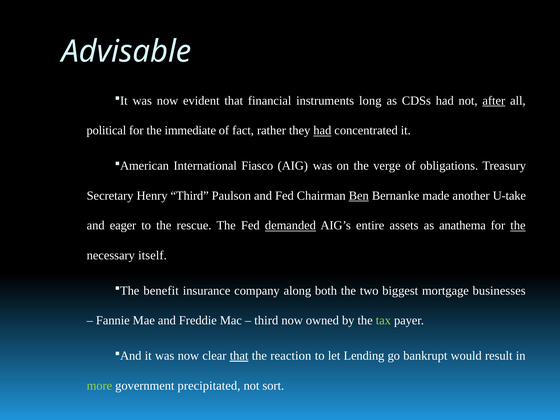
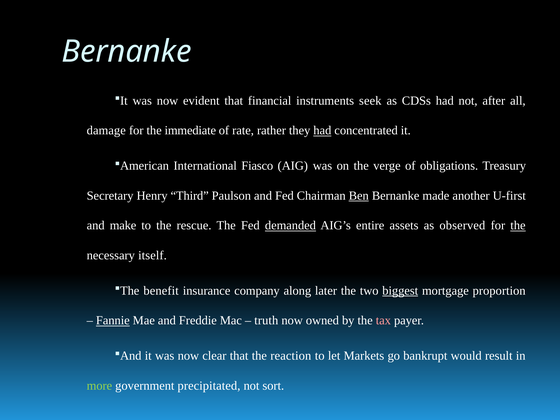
Advisable at (126, 52): Advisable -> Bernanke
long: long -> seek
after underline: present -> none
political: political -> damage
fact: fact -> rate
U-take: U-take -> U-first
eager: eager -> make
anathema: anathema -> observed
both: both -> later
biggest underline: none -> present
businesses: businesses -> proportion
Fannie underline: none -> present
third at (266, 321): third -> truth
tax colour: light green -> pink
that at (239, 356) underline: present -> none
Lending: Lending -> Markets
